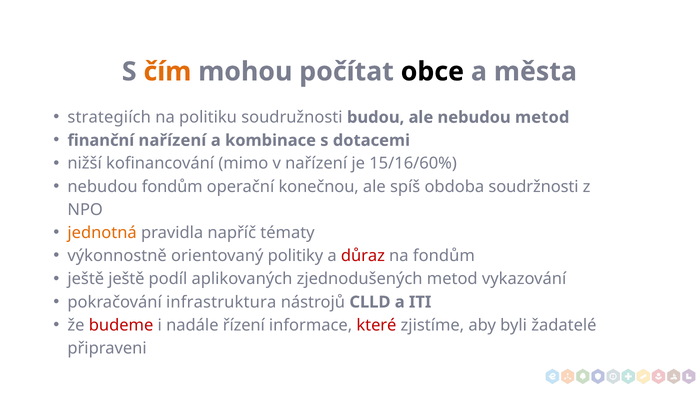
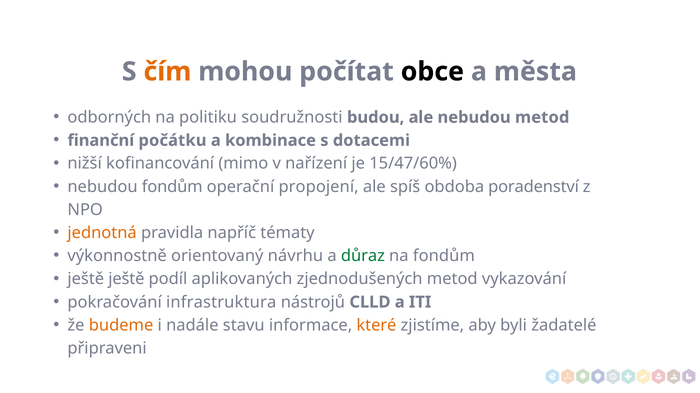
strategiích: strategiích -> odborných
finanční nařízení: nařízení -> počátku
15/16/60%: 15/16/60% -> 15/47/60%
konečnou: konečnou -> propojení
soudržnosti: soudržnosti -> poradenství
politiky: politiky -> návrhu
důraz colour: red -> green
budeme colour: red -> orange
řízení: řízení -> stavu
které colour: red -> orange
